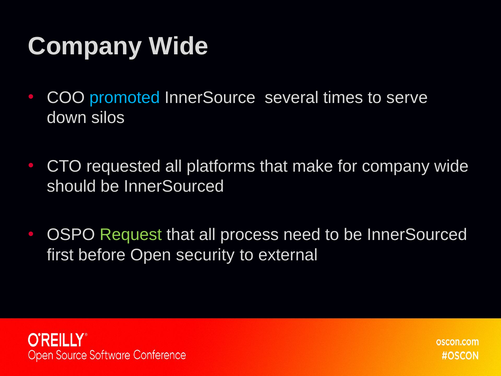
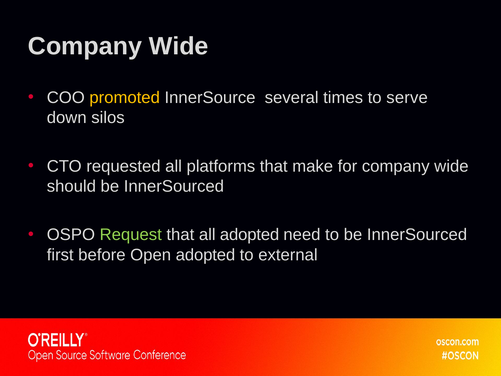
promoted colour: light blue -> yellow
all process: process -> adopted
Open security: security -> adopted
